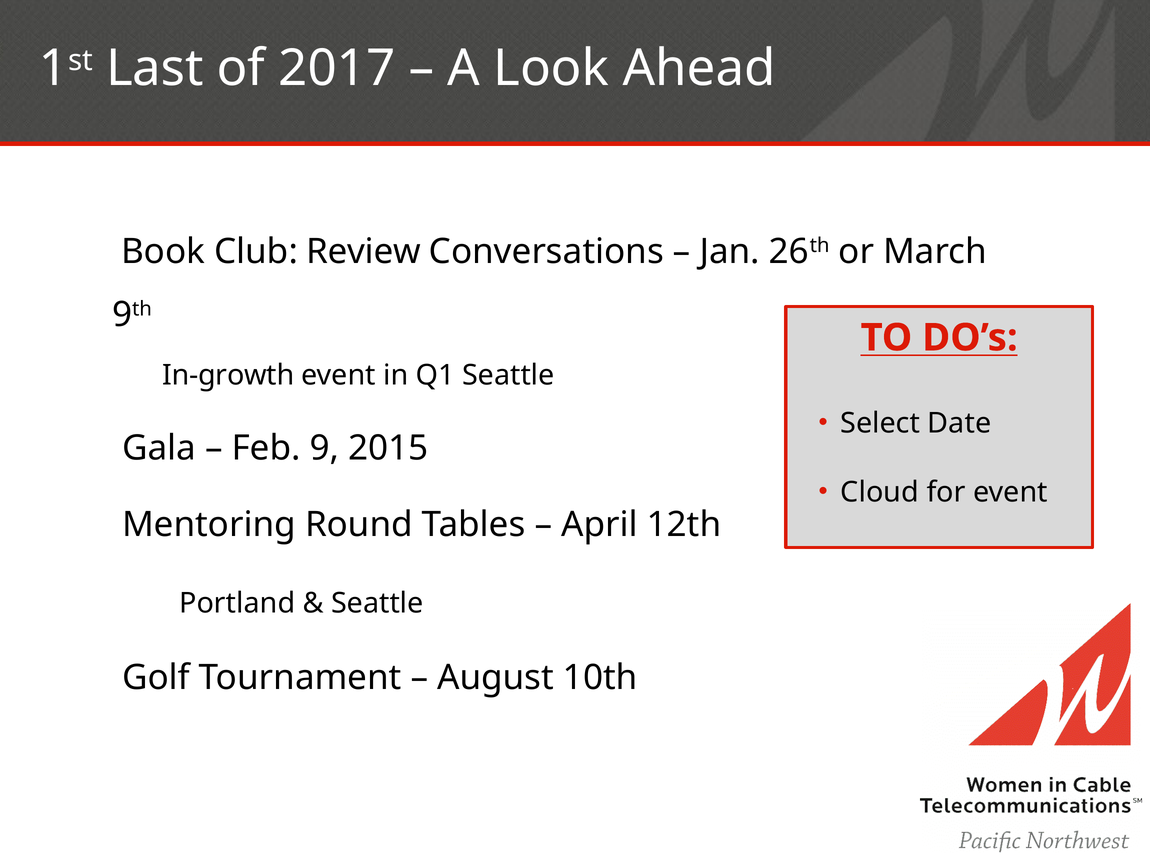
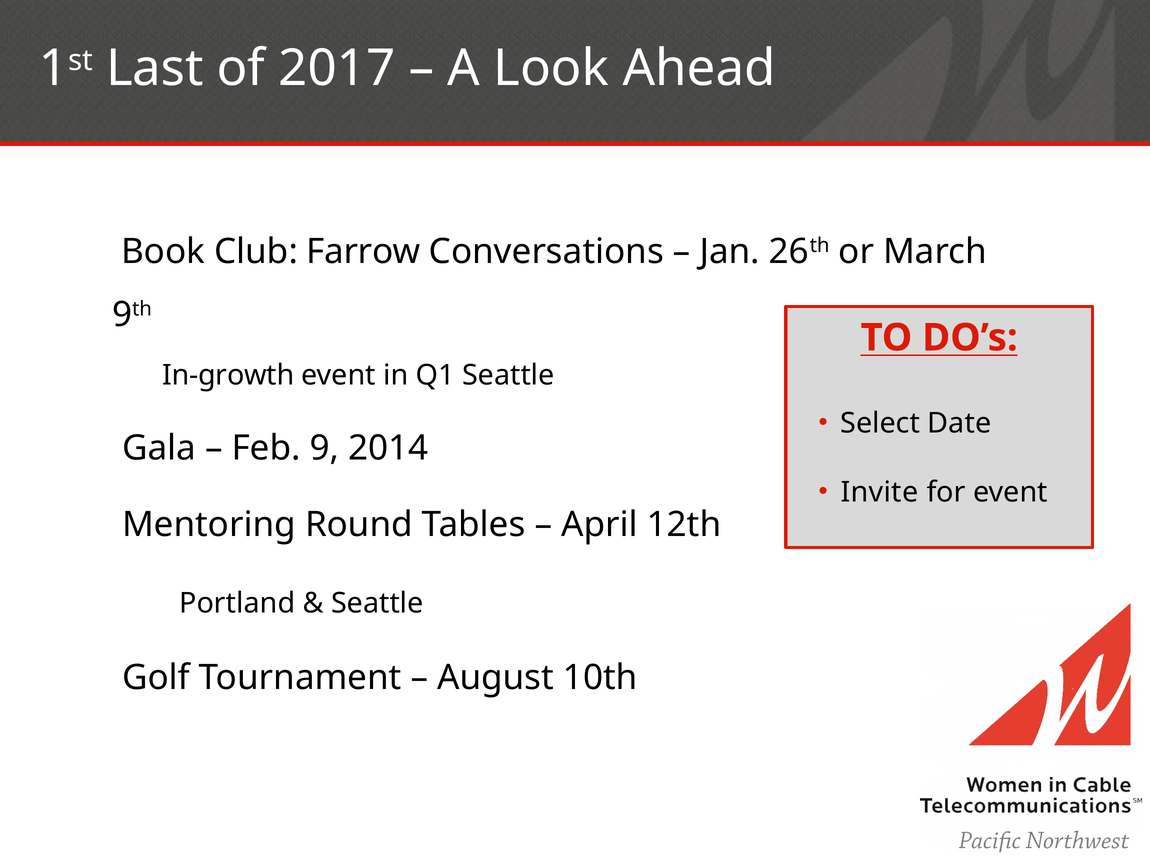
Review: Review -> Farrow
2015: 2015 -> 2014
Cloud: Cloud -> Invite
